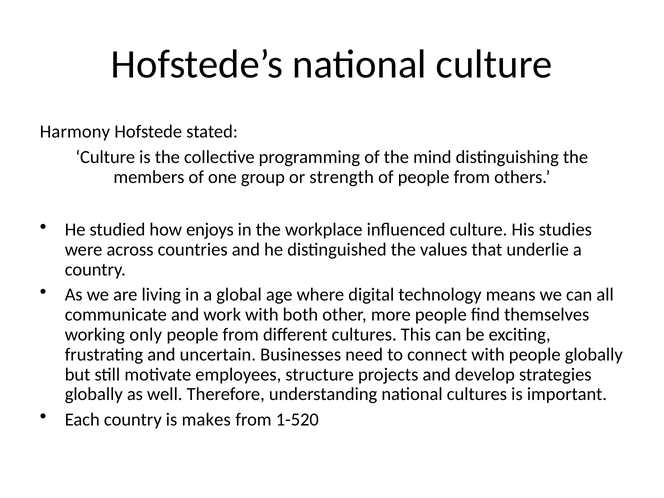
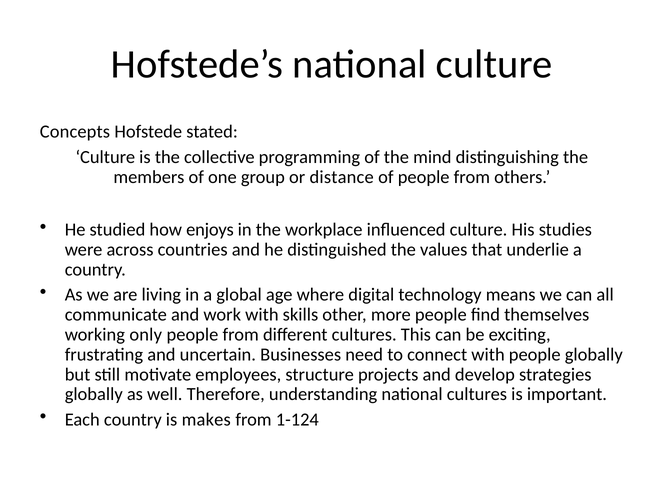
Harmony: Harmony -> Concepts
strength: strength -> distance
both: both -> skills
1-520: 1-520 -> 1-124
